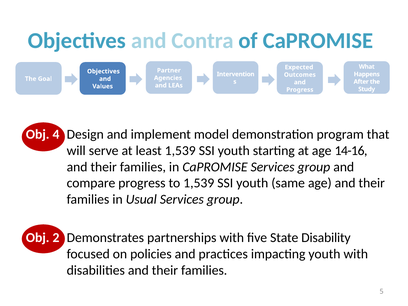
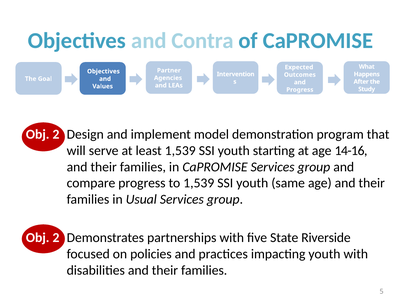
4 at (56, 134): 4 -> 2
Disability: Disability -> Riverside
